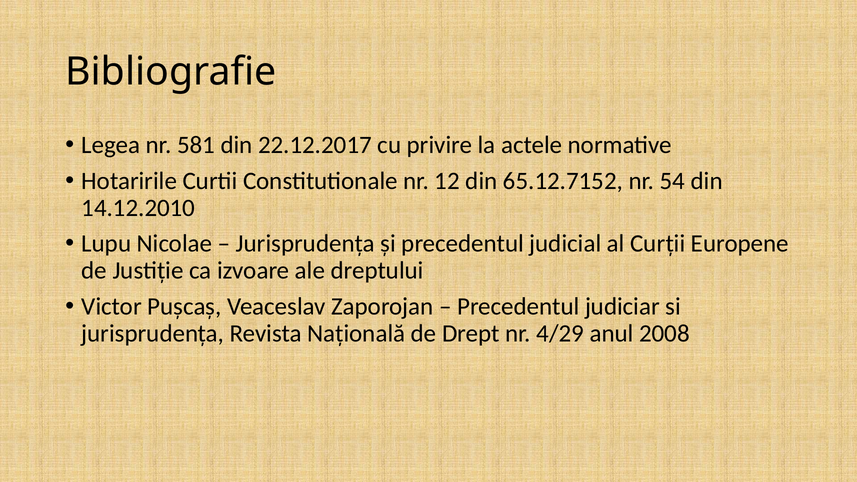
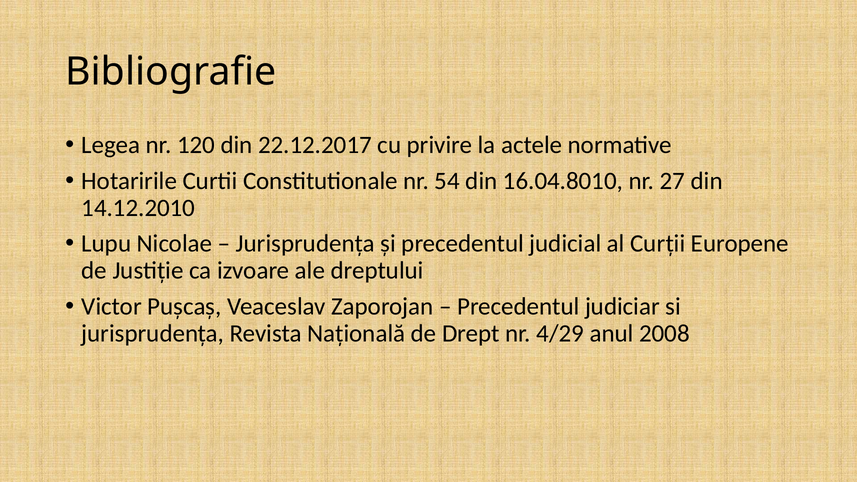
581: 581 -> 120
12: 12 -> 54
65.12.7152: 65.12.7152 -> 16.04.8010
54: 54 -> 27
